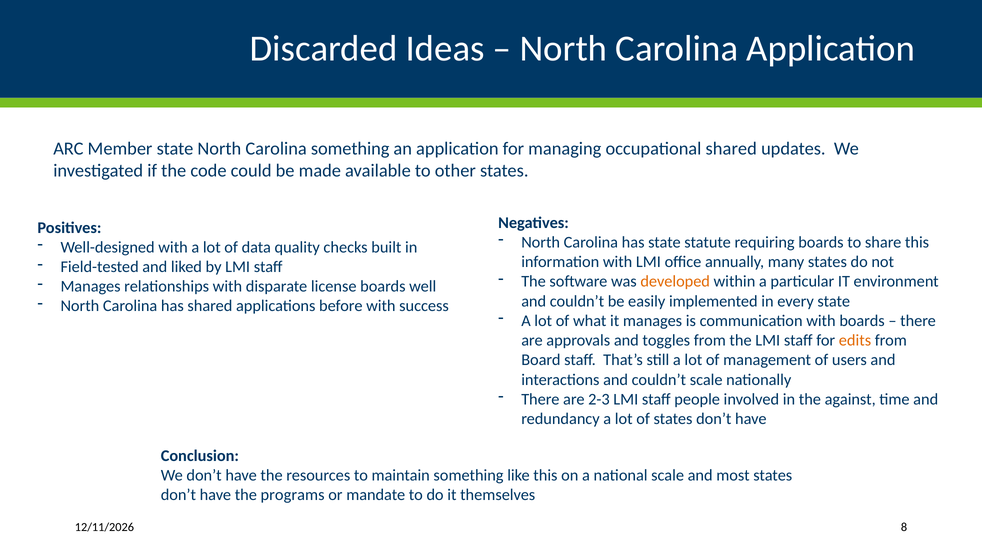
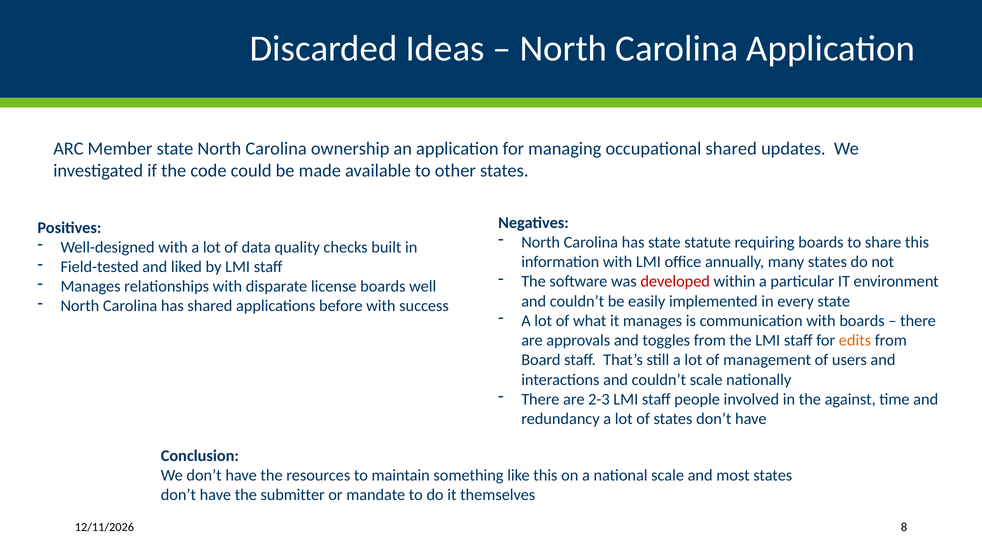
Carolina something: something -> ownership
developed colour: orange -> red
programs: programs -> submitter
